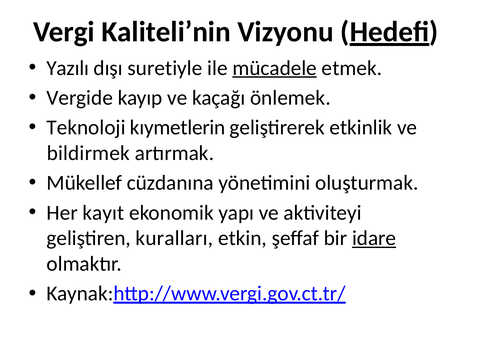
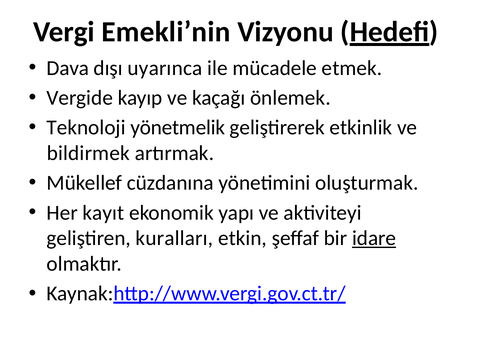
Kaliteli’nin: Kaliteli’nin -> Emekli’nin
Yazılı: Yazılı -> Dava
suretiyle: suretiyle -> uyarınca
mücadele underline: present -> none
kıymetlerin: kıymetlerin -> yönetmelik
